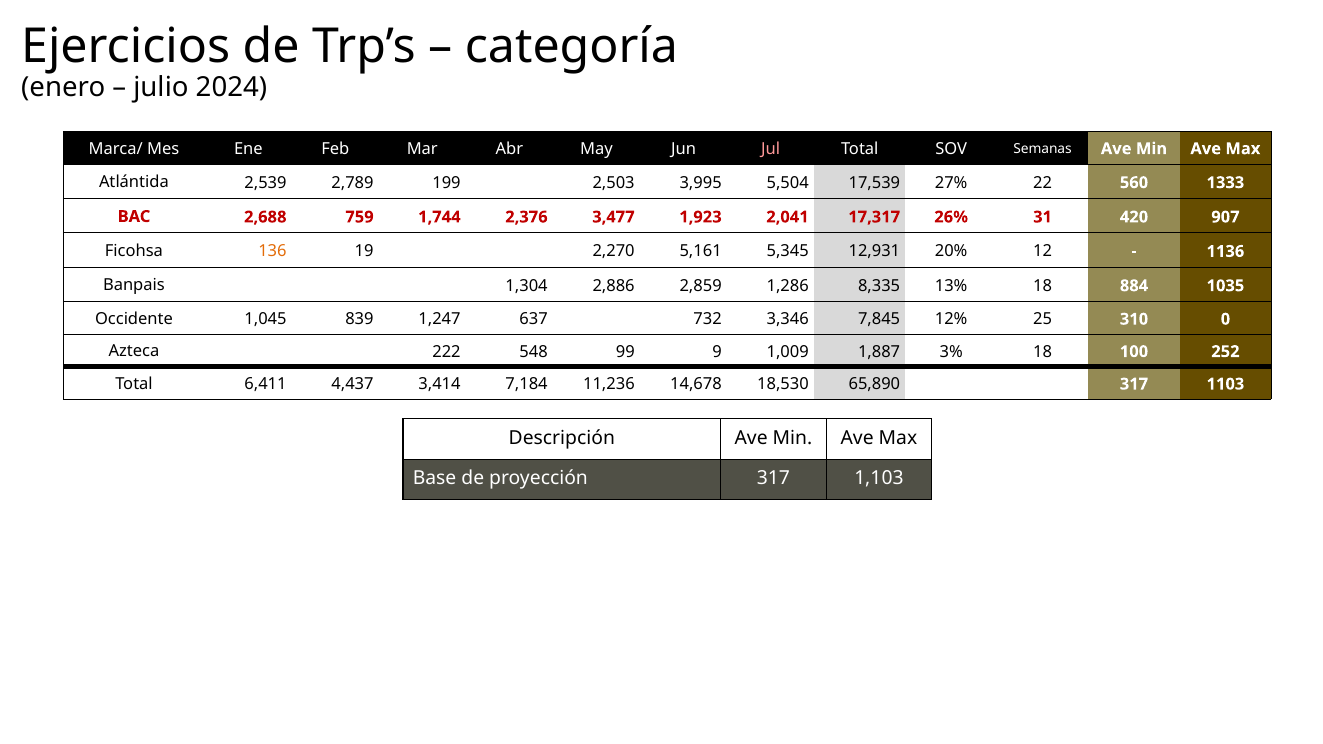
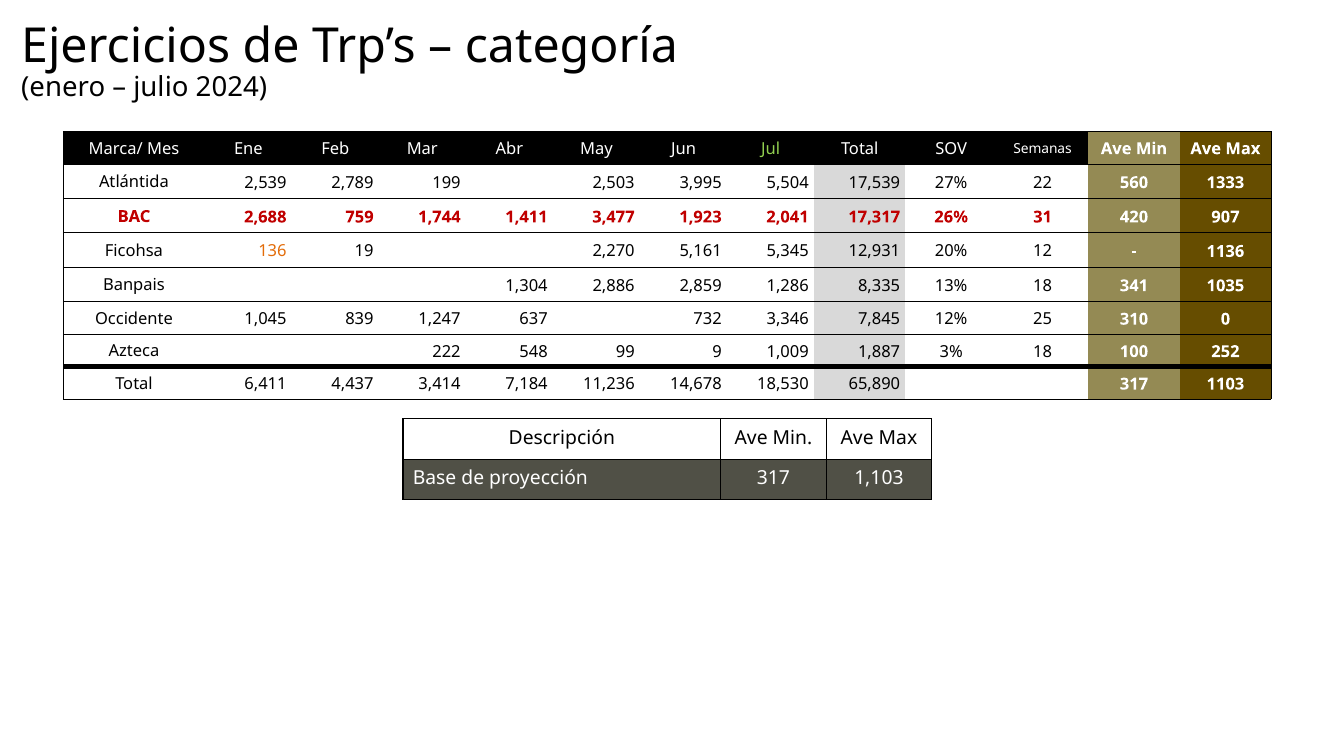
Jul colour: pink -> light green
2,376: 2,376 -> 1,411
884: 884 -> 341
